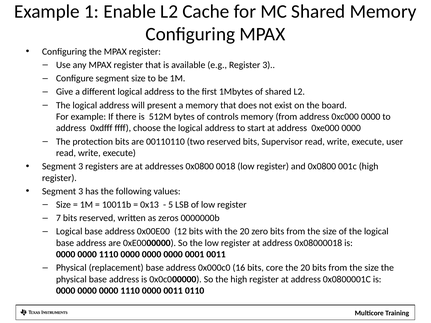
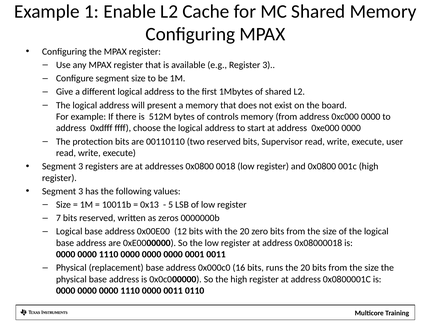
core: core -> runs
